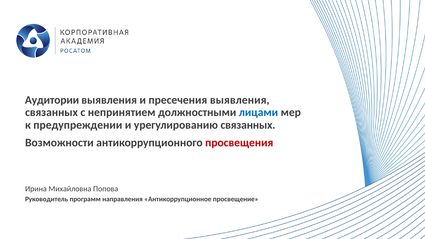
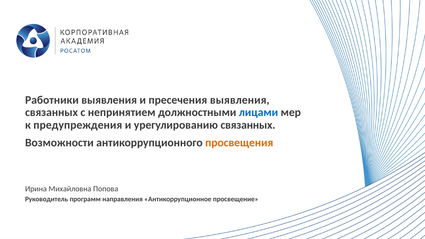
Аудитории: Аудитории -> Работники
предупреждении: предупреждении -> предупреждения
просвещения colour: red -> orange
